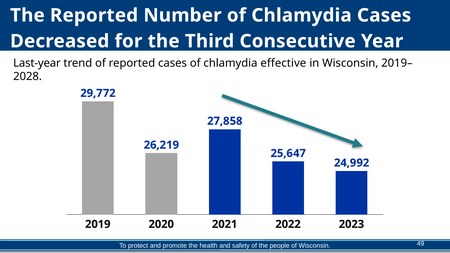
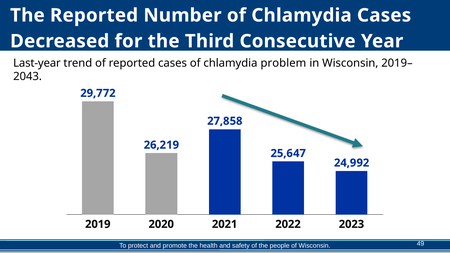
effective: effective -> problem
2028: 2028 -> 2043
